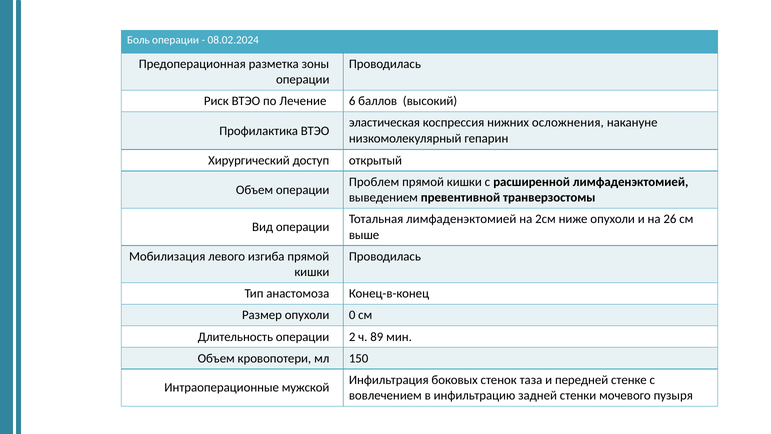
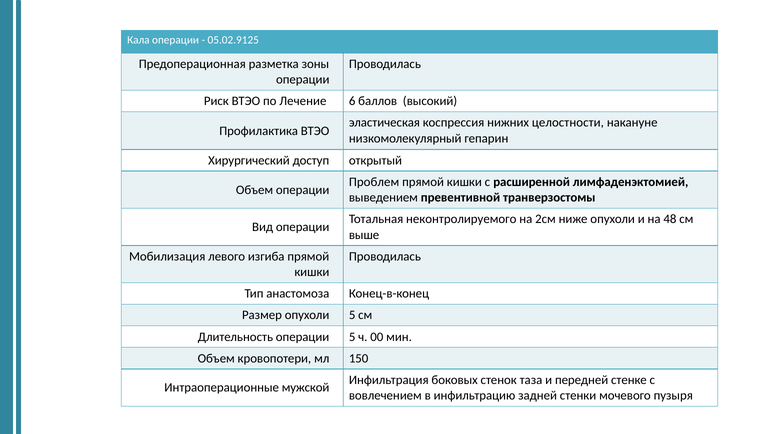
Боль: Боль -> Кала
08.02.2024: 08.02.2024 -> 05.02.9125
осложнения: осложнения -> целостности
Тотальная лимфаденэктомией: лимфаденэктомией -> неконтролируемого
26: 26 -> 48
опухоли 0: 0 -> 5
операции 2: 2 -> 5
89: 89 -> 00
